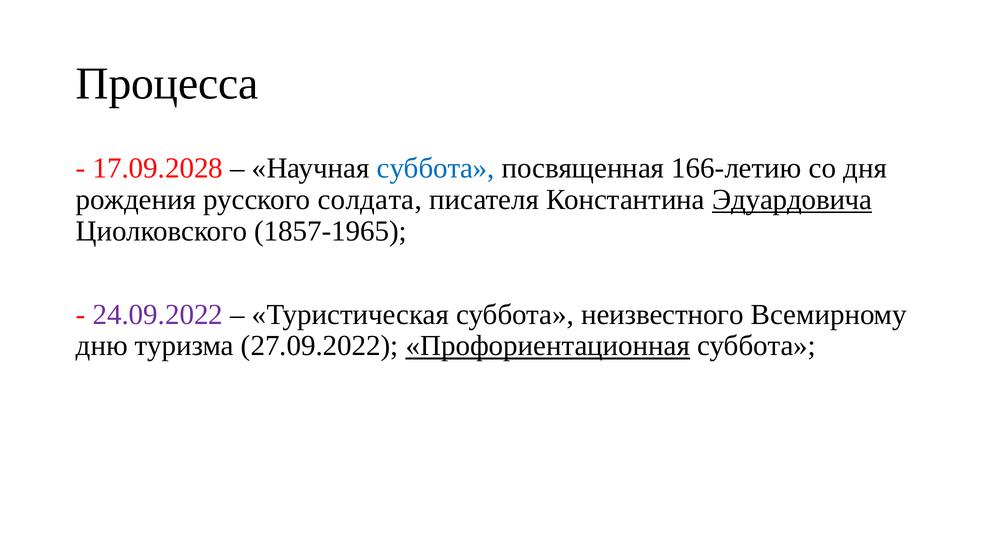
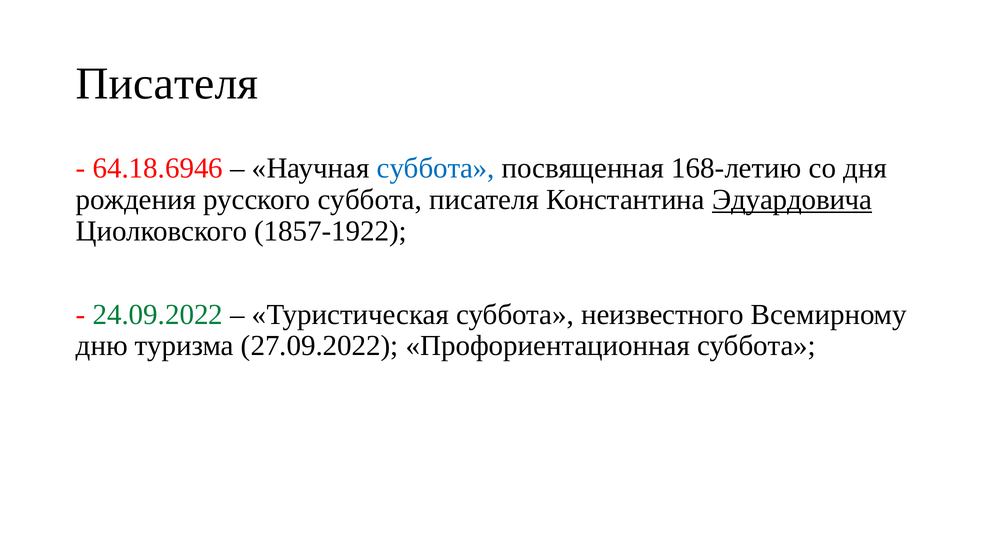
Процесса at (167, 84): Процесса -> Писателя
17.09.2028: 17.09.2028 -> 64.18.6946
166-летию: 166-летию -> 168-летию
русского солдата: солдата -> суббота
1857-1965: 1857-1965 -> 1857-1922
24.09.2022 colour: purple -> green
Профориентационная underline: present -> none
